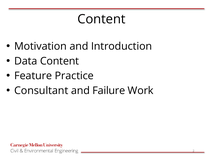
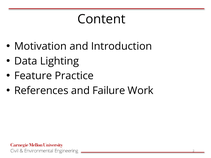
Data Content: Content -> Lighting
Consultant: Consultant -> References
